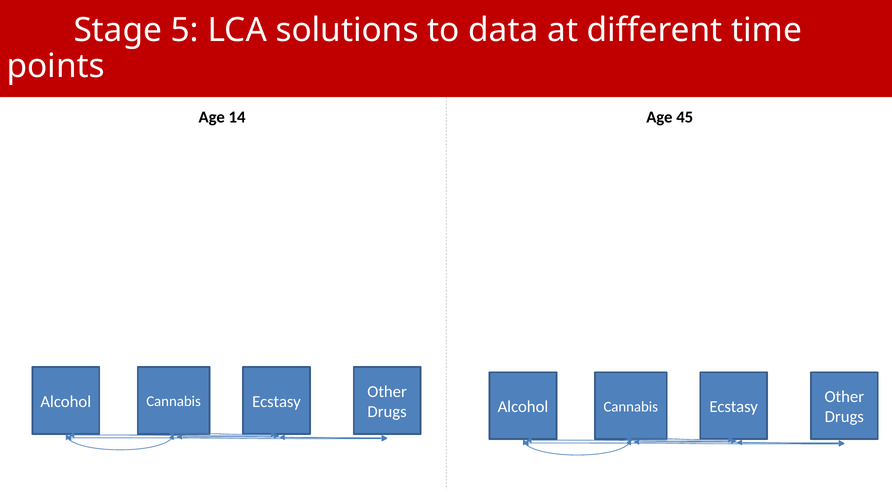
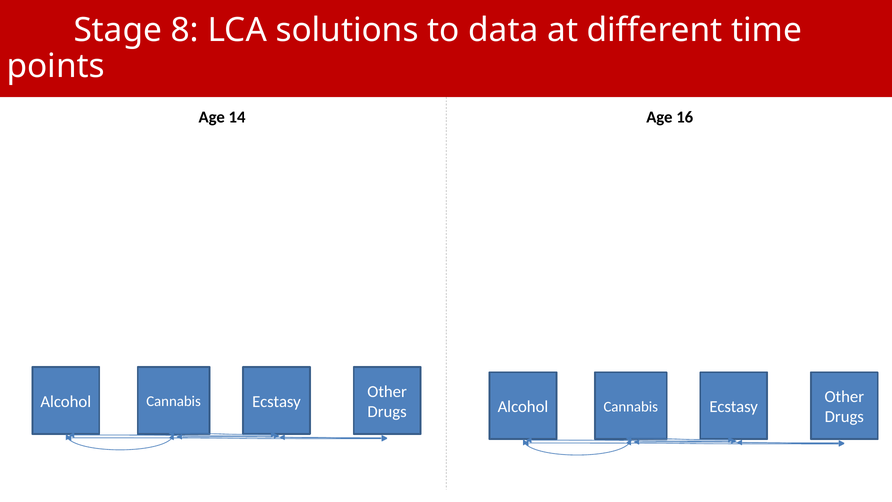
5: 5 -> 8
45: 45 -> 16
